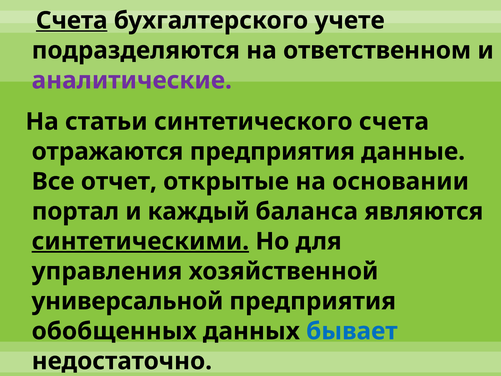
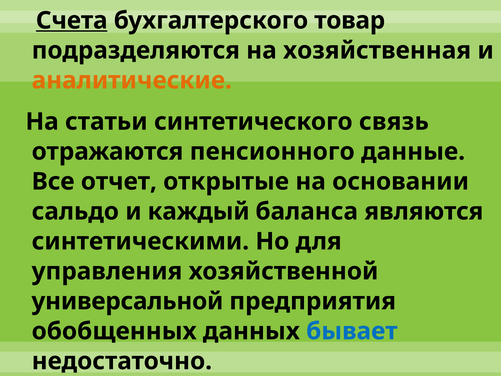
учете: учете -> товар
ответственном: ответственном -> хозяйственная
аналитические colour: purple -> orange
синтетического счета: счета -> связь
отражаются предприятия: предприятия -> пенсионного
портал: портал -> сальдо
синтетическими underline: present -> none
